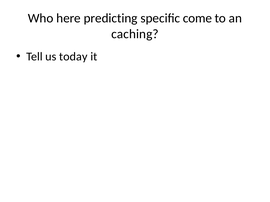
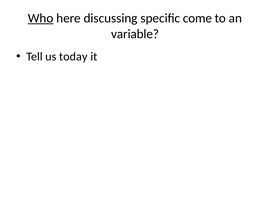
Who underline: none -> present
predicting: predicting -> discussing
caching: caching -> variable
